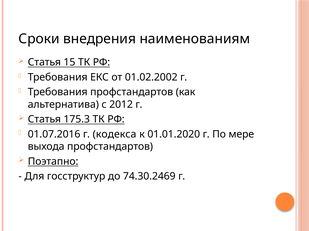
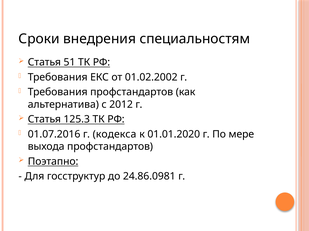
наименованиям: наименованиям -> специальностям
15: 15 -> 51
175.3: 175.3 -> 125.3
74.30.2469: 74.30.2469 -> 24.86.0981
